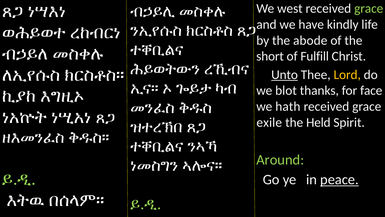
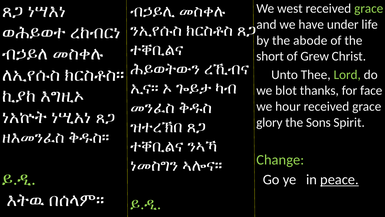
kindly: kindly -> under
Fulfill: Fulfill -> Grew
Unto underline: present -> none
Lord colour: yellow -> light green
hath: hath -> hour
exile: exile -> glory
Held: Held -> Sons
Around: Around -> Change
